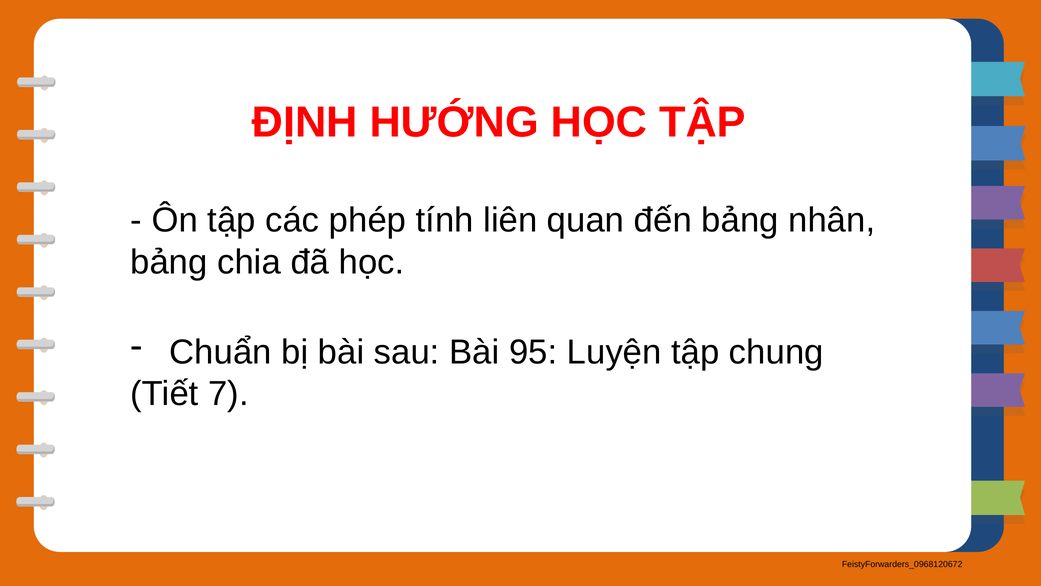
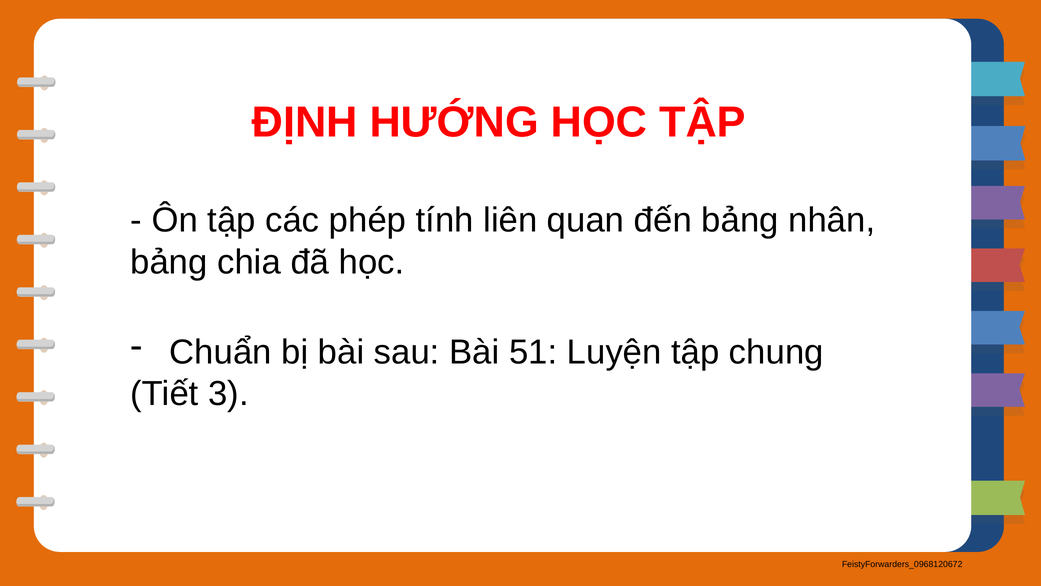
95: 95 -> 51
7: 7 -> 3
